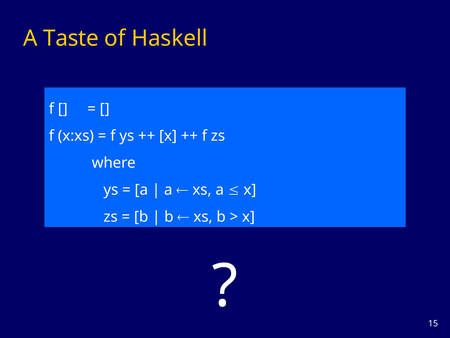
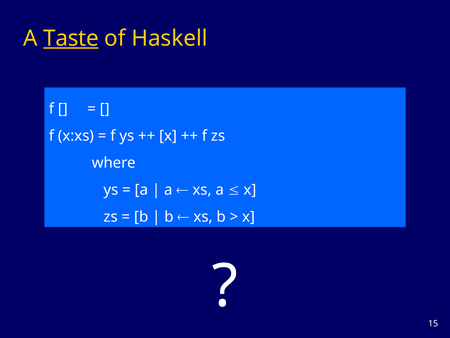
Taste underline: none -> present
